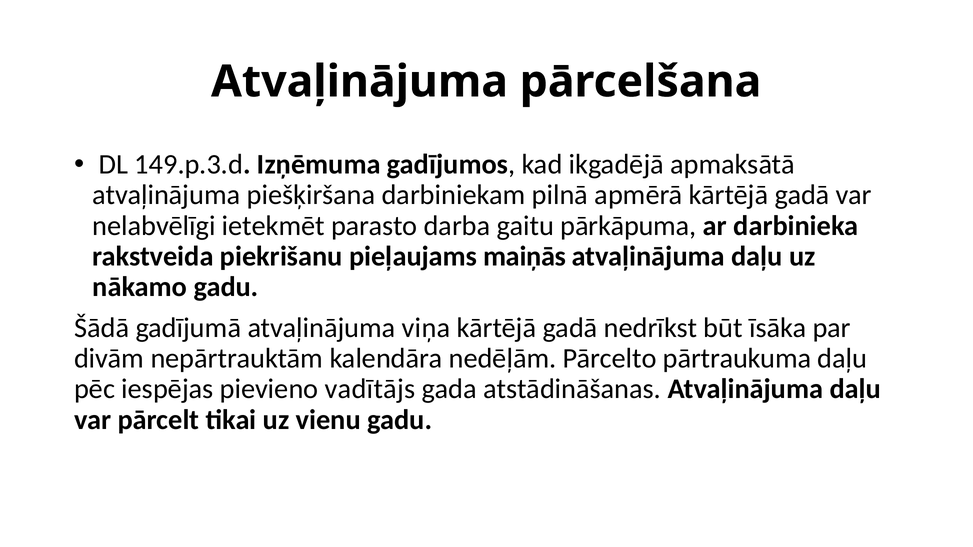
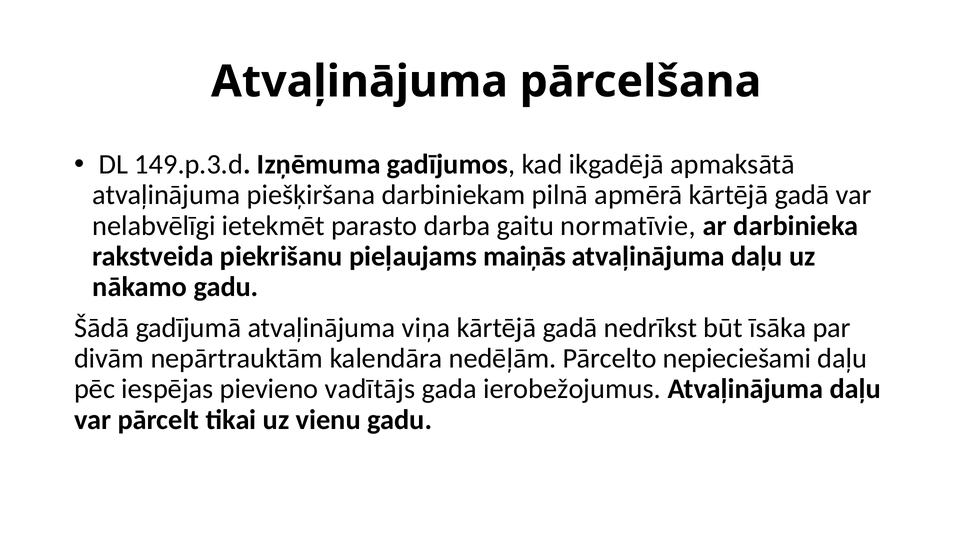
pārkāpuma: pārkāpuma -> normatīvie
pārtraukuma: pārtraukuma -> nepieciešami
atstādināšanas: atstādināšanas -> ierobežojumus
